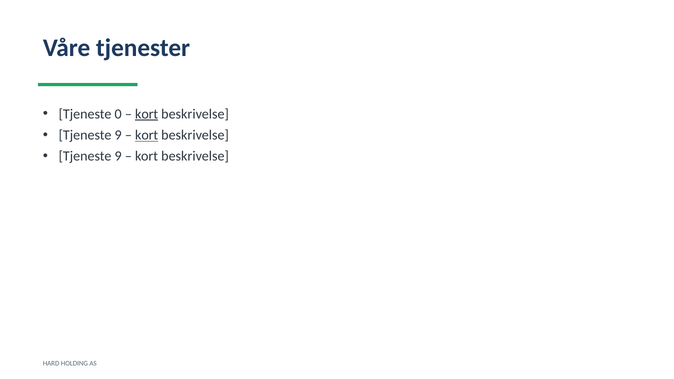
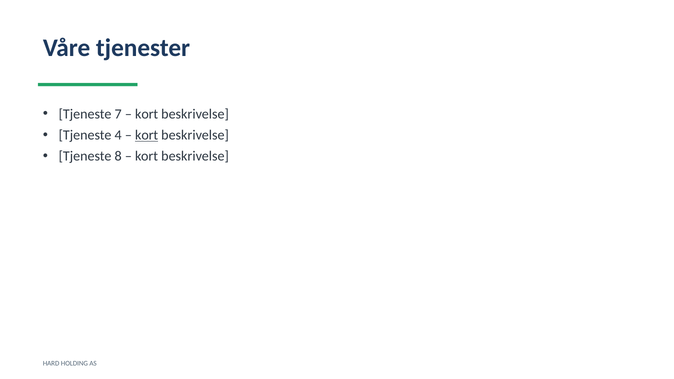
0: 0 -> 7
kort at (147, 114) underline: present -> none
9 at (118, 135): 9 -> 4
9 at (118, 156): 9 -> 8
